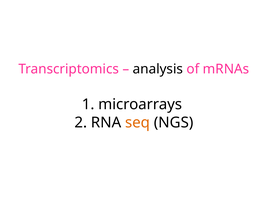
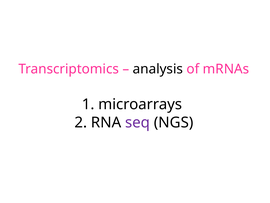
seq colour: orange -> purple
